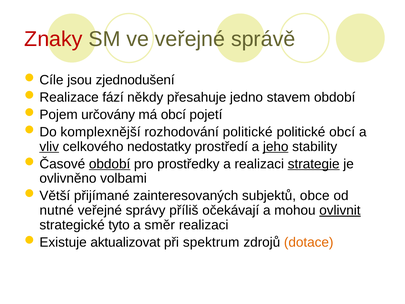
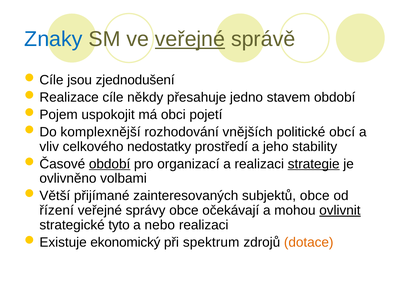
Znaky colour: red -> blue
veřejné at (190, 39) underline: none -> present
fází: fází -> cíle
určovány: určovány -> uspokojit
má obcí: obcí -> obci
rozhodování politické: politické -> vnějších
vliv underline: present -> none
jeho underline: present -> none
prostředky: prostředky -> organizací
nutné: nutné -> řízení
správy příliš: příliš -> obce
směr: směr -> nebo
aktualizovat: aktualizovat -> ekonomický
